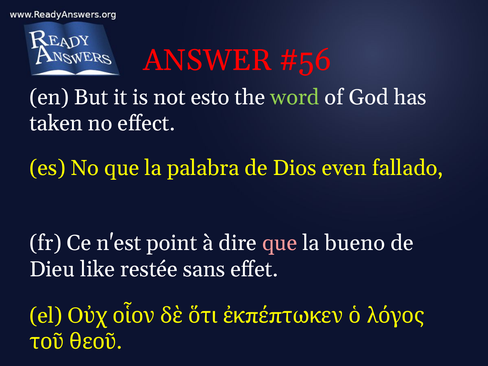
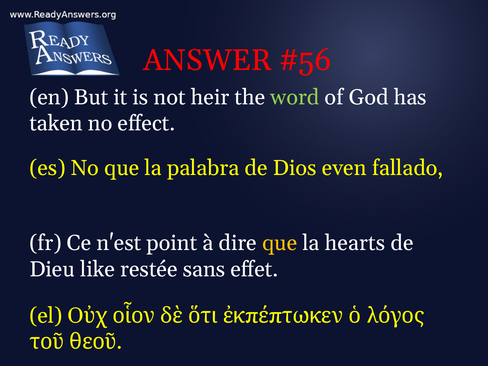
esto: esto -> heir
que at (280, 243) colour: pink -> yellow
bueno: bueno -> hearts
